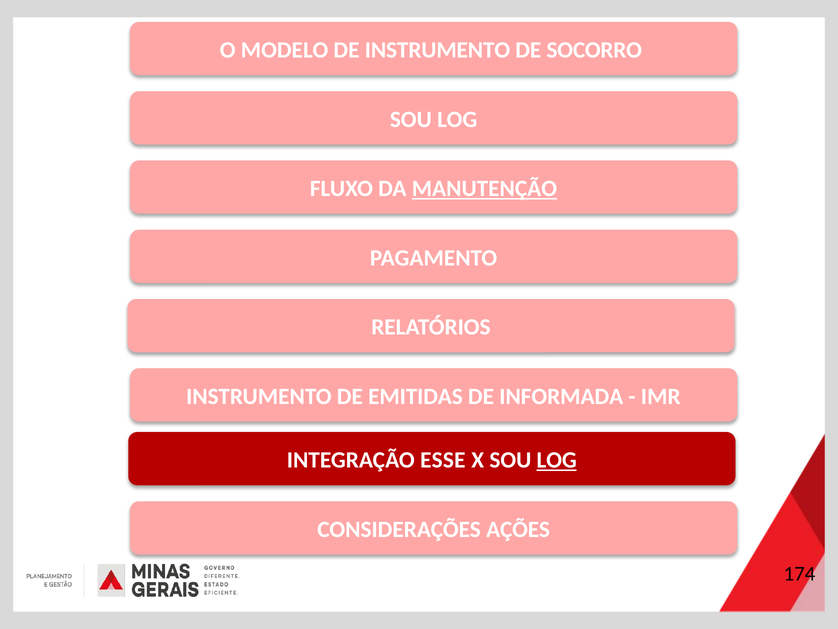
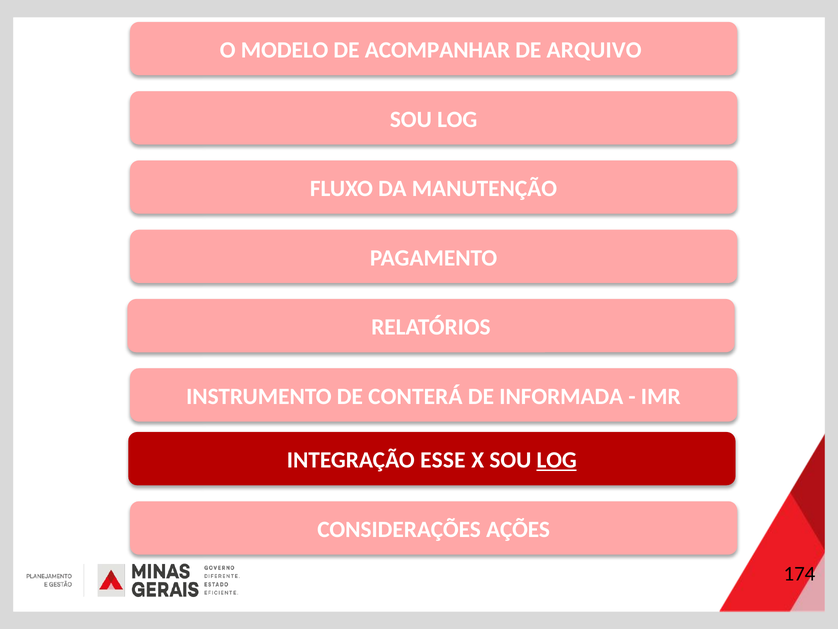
DE INSTRUMENTO: INSTRUMENTO -> ACOMPANHAR
SOCORRO: SOCORRO -> ARQUIVO
MANUTENÇÃO underline: present -> none
EMITIDAS: EMITIDAS -> CONTERÁ
